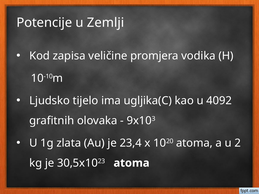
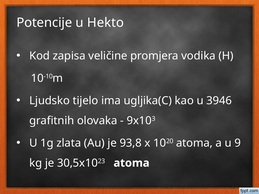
Zemlji: Zemlji -> Hekto
4092: 4092 -> 3946
23,4: 23,4 -> 93,8
2: 2 -> 9
